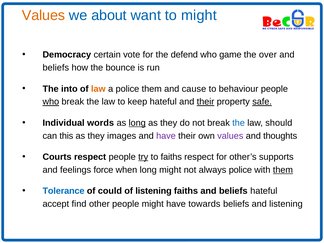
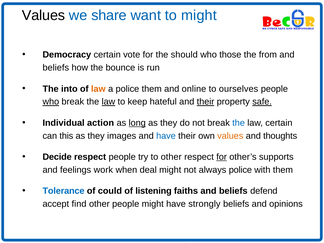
Values at (44, 15) colour: orange -> black
about: about -> share
defend: defend -> should
game: game -> those
over: over -> from
cause: cause -> online
behaviour: behaviour -> ourselves
law at (108, 102) underline: none -> present
words: words -> action
law should: should -> certain
have at (166, 136) colour: purple -> blue
values at (230, 136) colour: purple -> orange
Courts: Courts -> Decide
try underline: present -> none
to faiths: faiths -> other
for at (222, 157) underline: none -> present
force: force -> work
when long: long -> deal
them at (283, 170) underline: present -> none
beliefs hateful: hateful -> defend
towards: towards -> strongly
and listening: listening -> opinions
